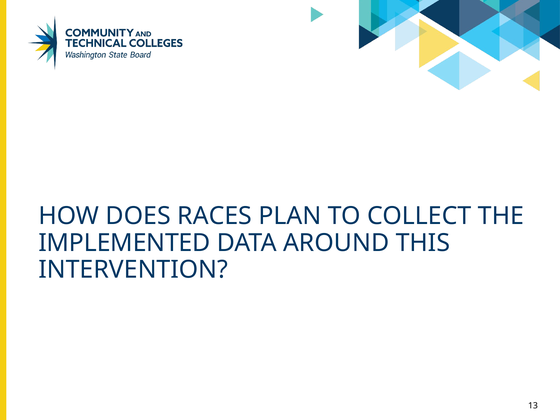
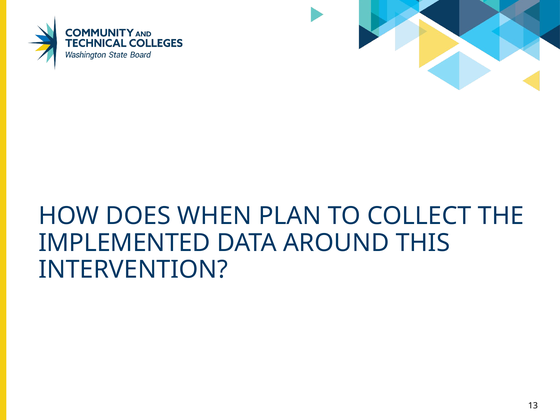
RACES: RACES -> WHEN
